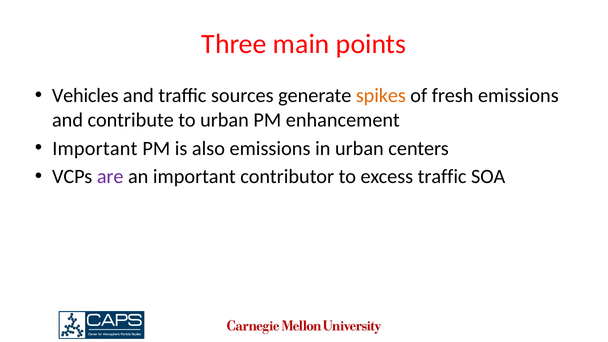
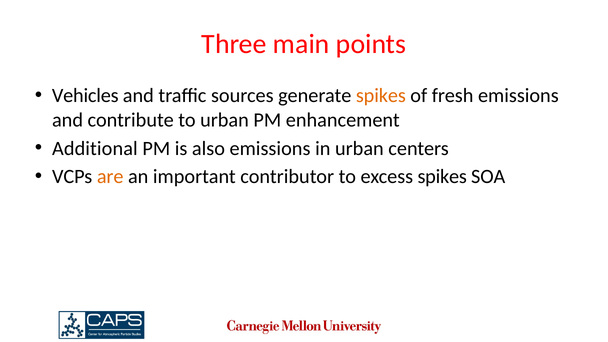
Important at (95, 148): Important -> Additional
are colour: purple -> orange
excess traffic: traffic -> spikes
